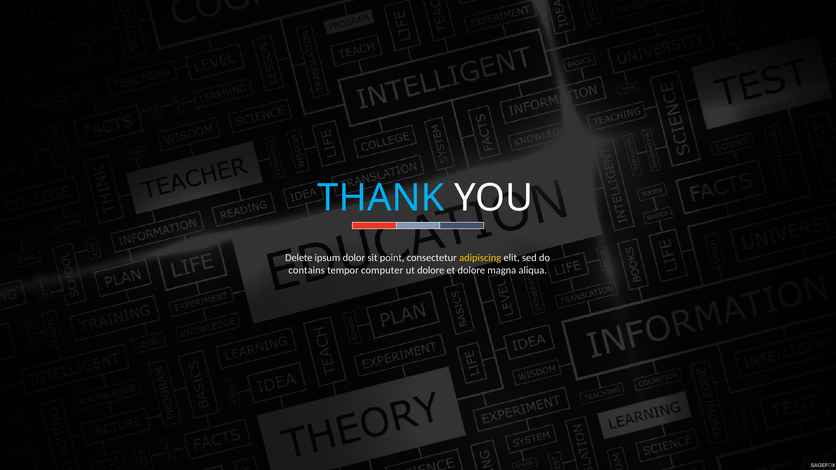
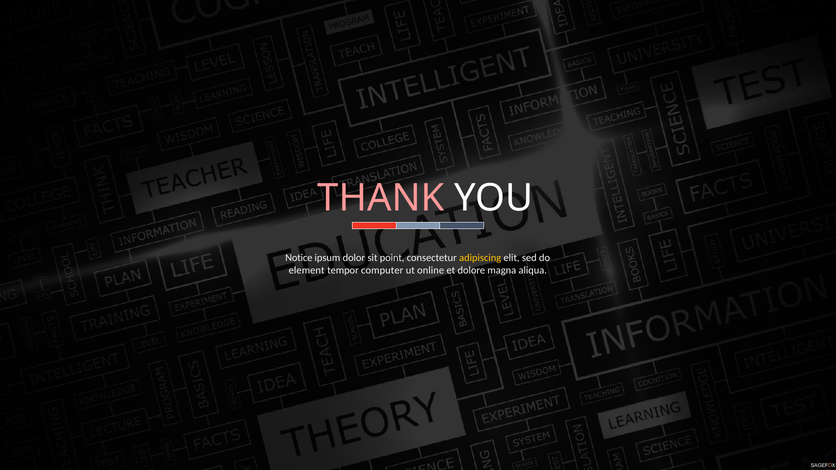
THANK colour: light blue -> pink
Delete: Delete -> Notice
contains: contains -> element
ut dolore: dolore -> online
